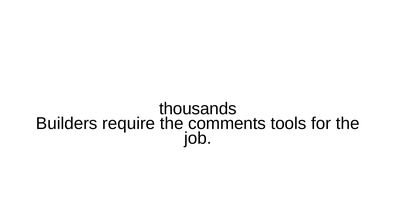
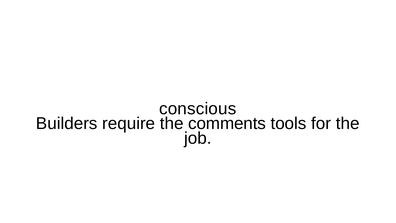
thousands: thousands -> conscious
